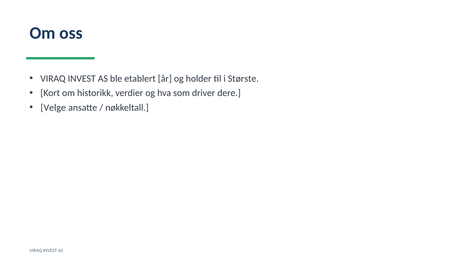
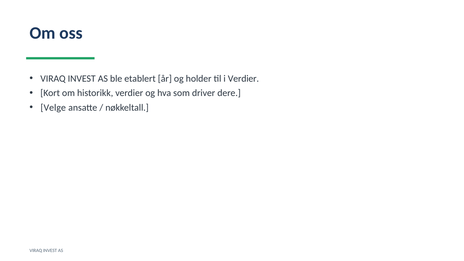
i Største: Største -> Verdier
